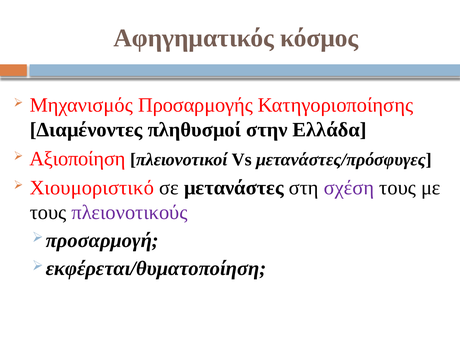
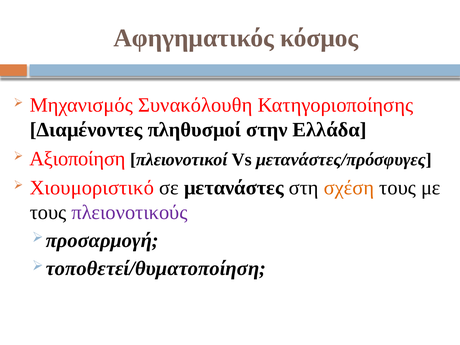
Προσαρμογής: Προσαρμογής -> Συνακόλουθη
σχέση colour: purple -> orange
εκφέρεται/θυματοποίηση: εκφέρεται/θυματοποίηση -> τοποθετεί/θυματοποίηση
